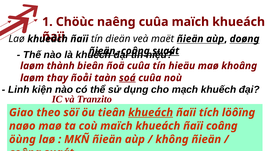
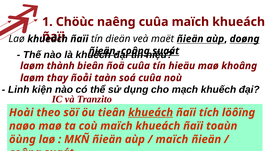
soá underline: present -> none
Giao: Giao -> Hoài
ñaïi coâng: coâng -> toaùn
không at (172, 139): không -> maïch
